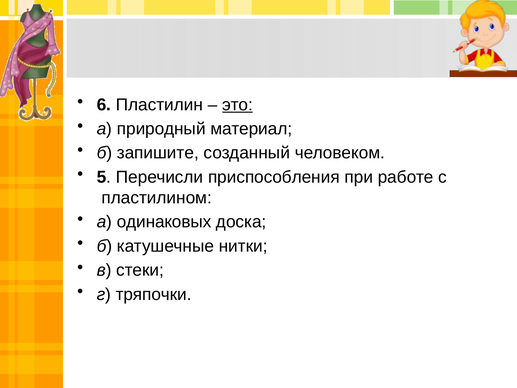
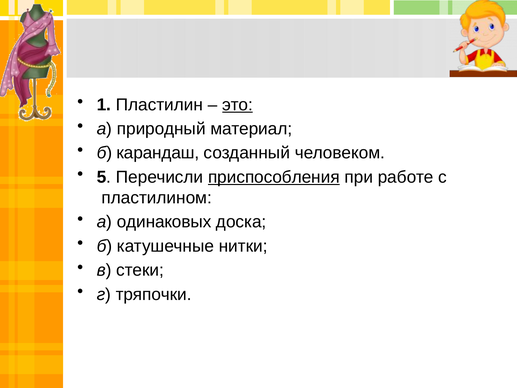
6: 6 -> 1
запишите: запишите -> карандаш
приспособления underline: none -> present
